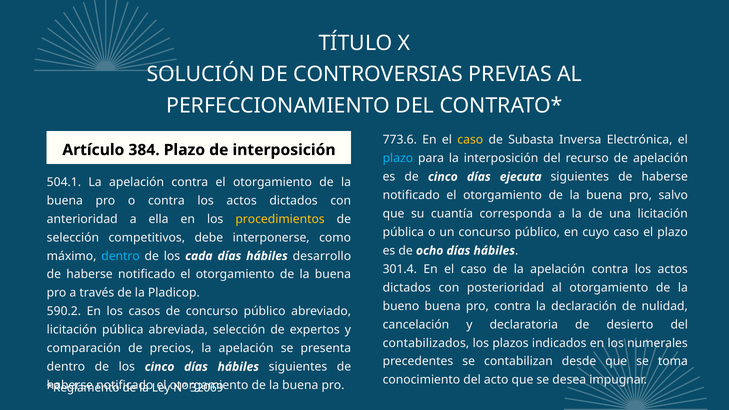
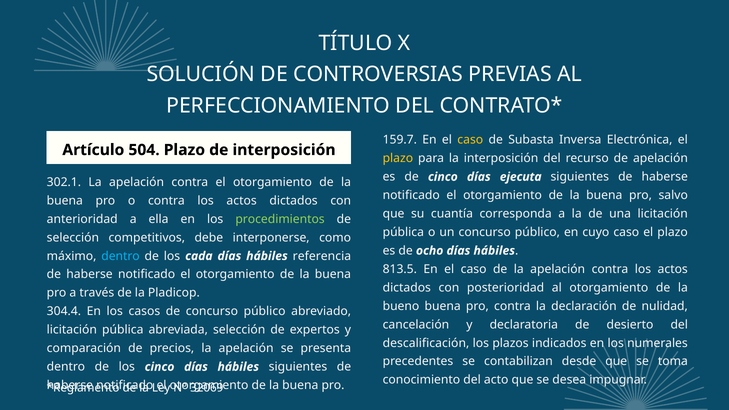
773.6: 773.6 -> 159.7
384: 384 -> 504
plazo at (398, 158) colour: light blue -> yellow
504.1: 504.1 -> 302.1
procedimientos colour: yellow -> light green
desarrollo: desarrollo -> referencia
301.4: 301.4 -> 813.5
590.2: 590.2 -> 304.4
contabilizados: contabilizados -> descalificación
